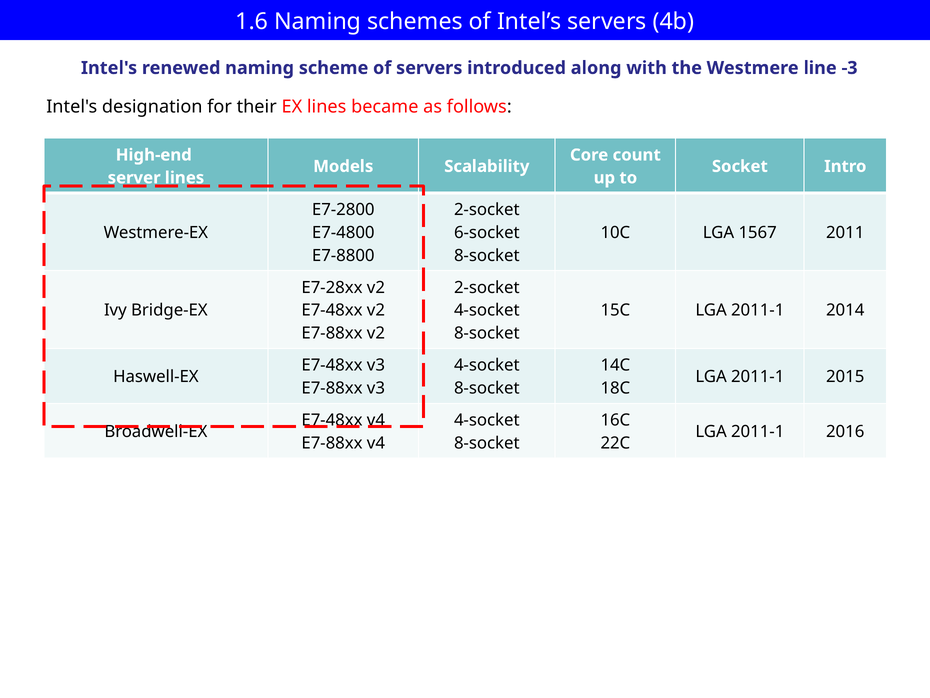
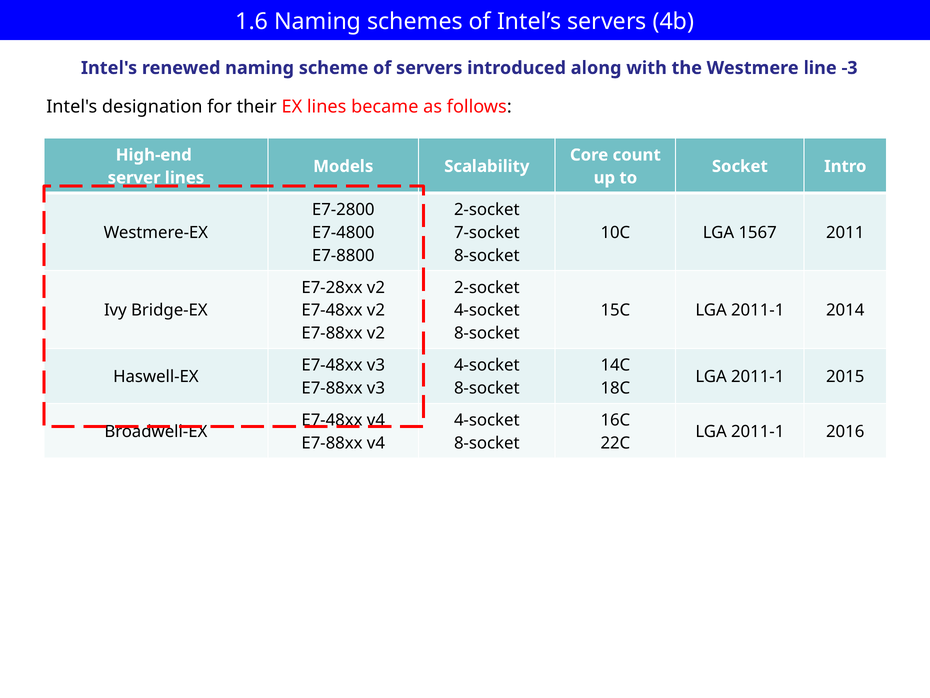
6-socket: 6-socket -> 7-socket
